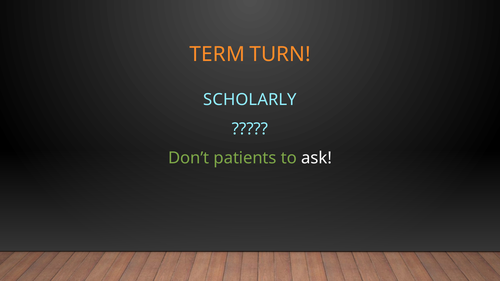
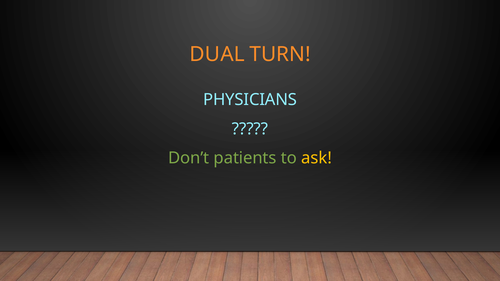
TERM: TERM -> DUAL
SCHOLARLY: SCHOLARLY -> PHYSICIANS
ask colour: white -> yellow
